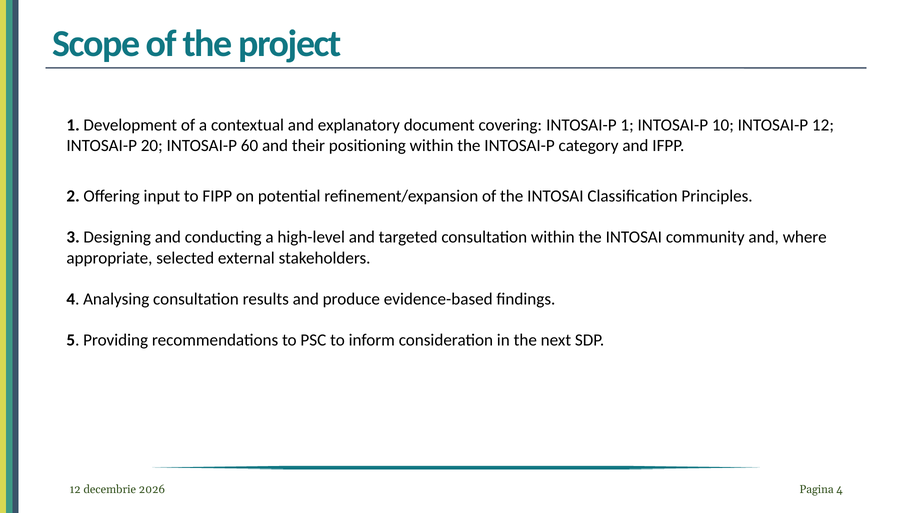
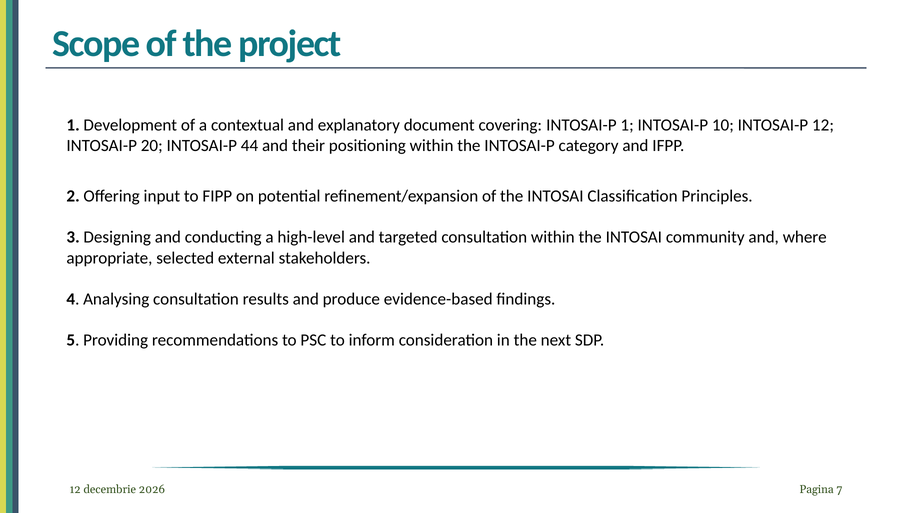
60: 60 -> 44
4 at (840, 489): 4 -> 7
